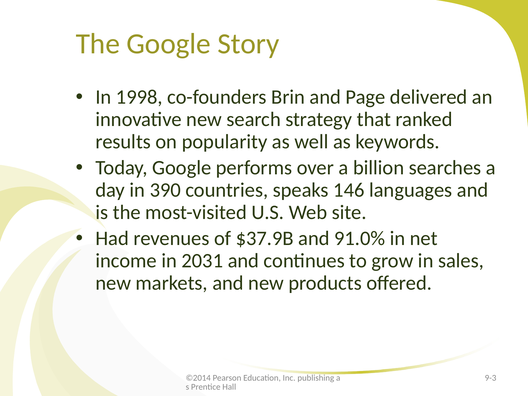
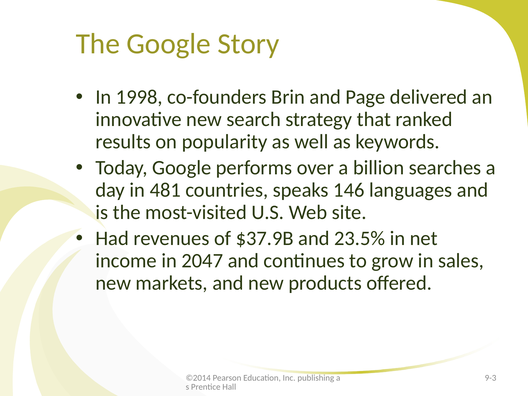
390: 390 -> 481
91.0%: 91.0% -> 23.5%
2031: 2031 -> 2047
